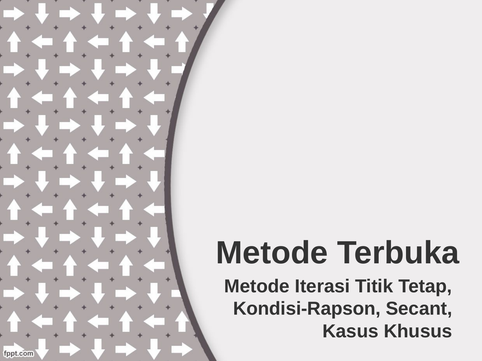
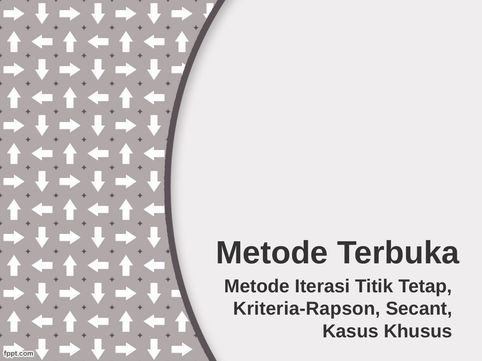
Kondisi-Rapson: Kondisi-Rapson -> Kriteria-Rapson
